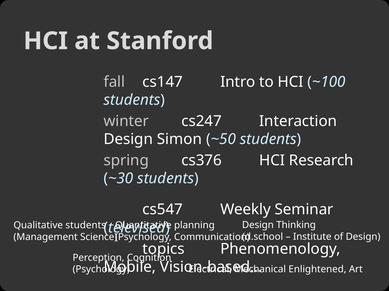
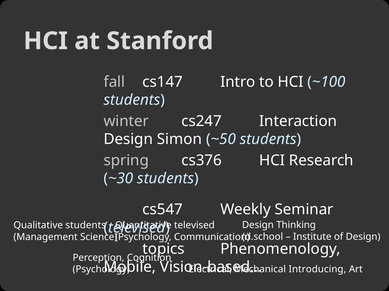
planning at (194, 226): planning -> televised
Enlightened: Enlightened -> Introducing
